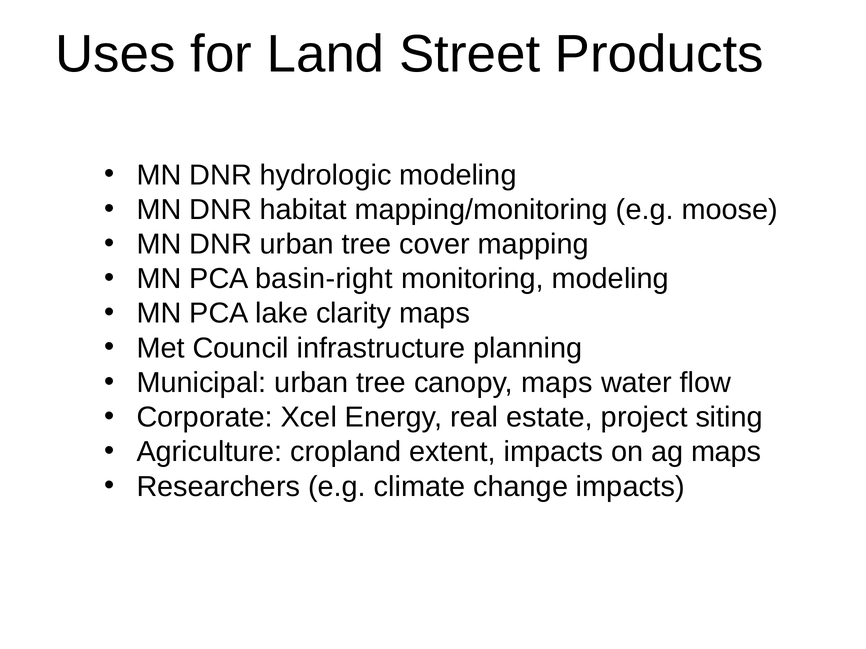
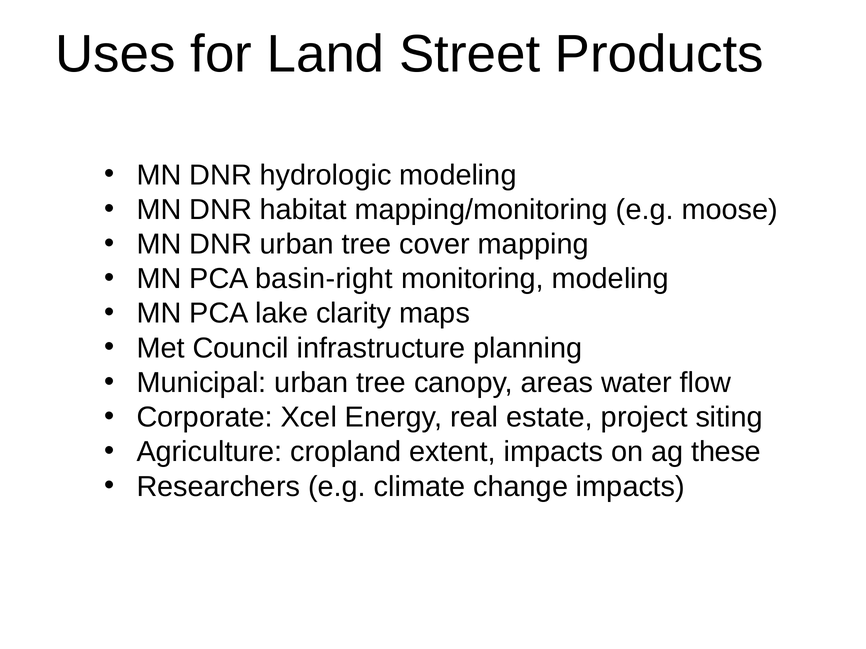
canopy maps: maps -> areas
ag maps: maps -> these
